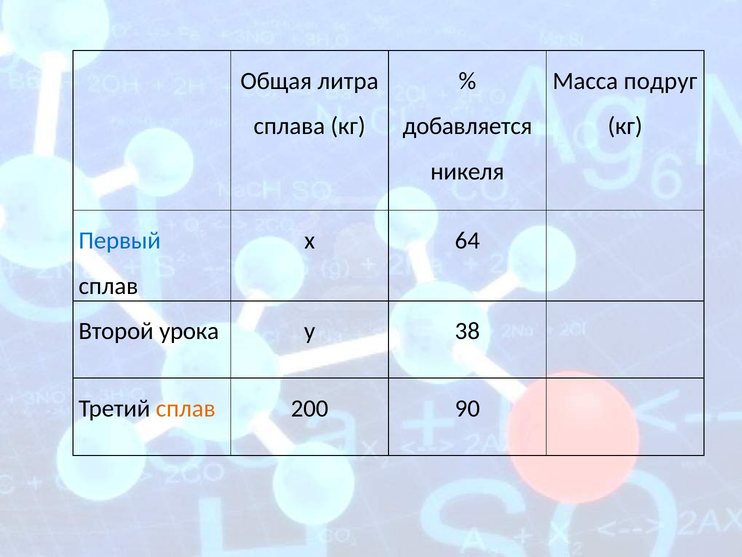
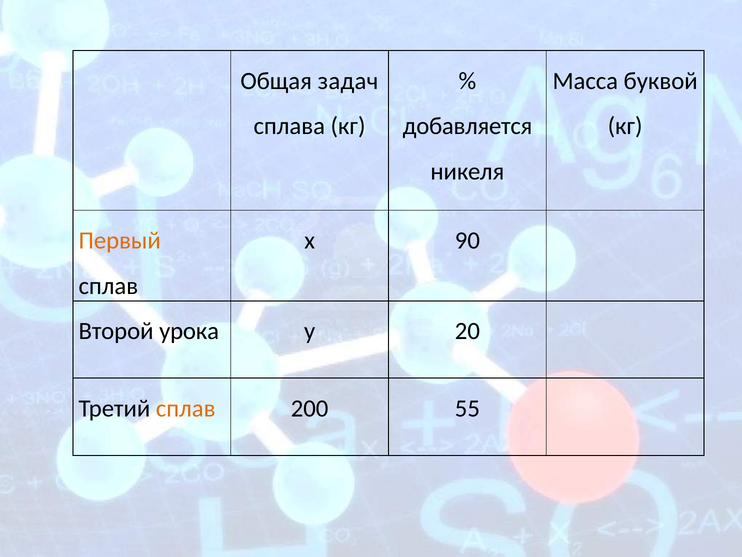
литра: литра -> задач
подруг: подруг -> буквой
Первый colour: blue -> orange
64: 64 -> 90
38: 38 -> 20
90: 90 -> 55
